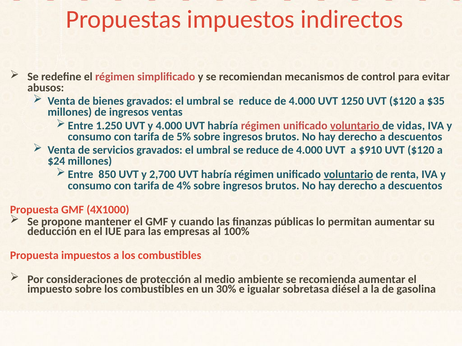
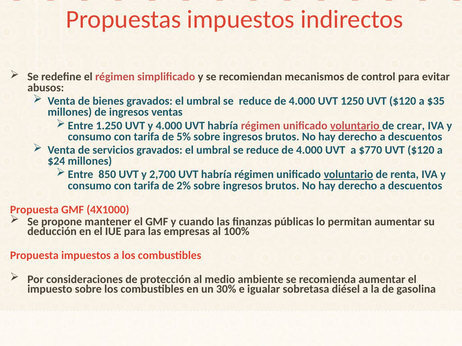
vidas: vidas -> crear
$910: $910 -> $770
4%: 4% -> 2%
